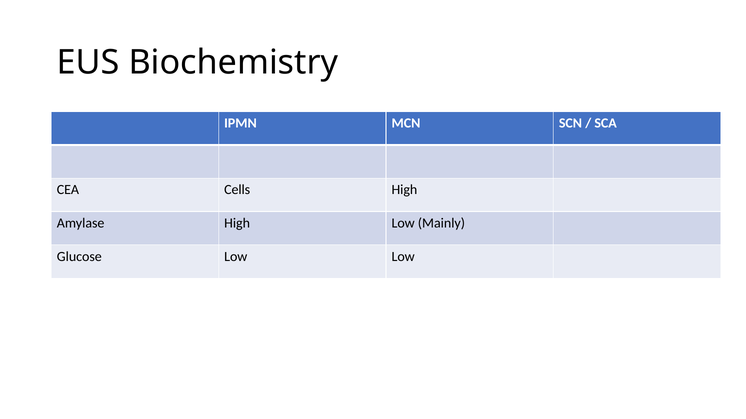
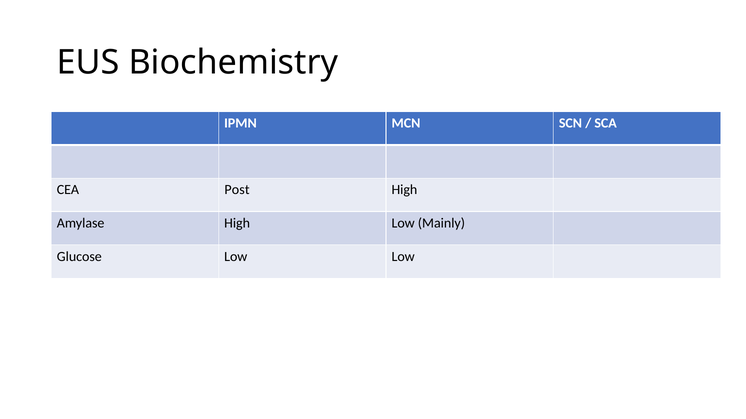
Cells: Cells -> Post
